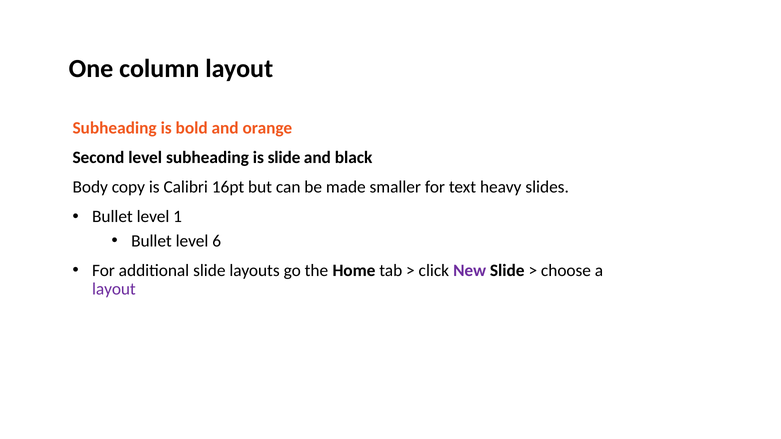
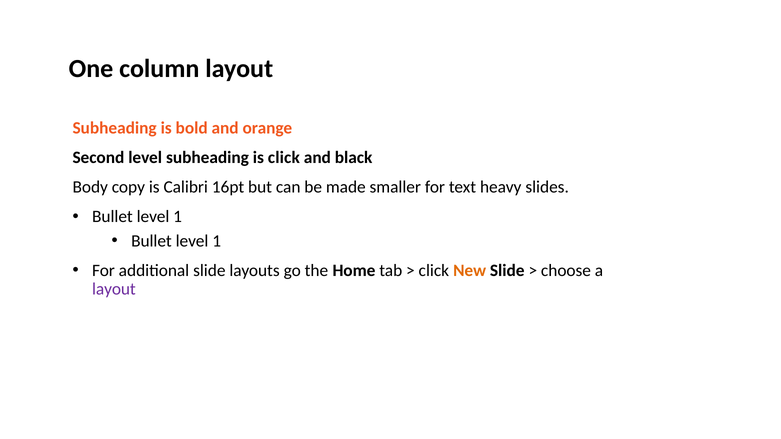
is slide: slide -> click
6 at (217, 241): 6 -> 1
New colour: purple -> orange
